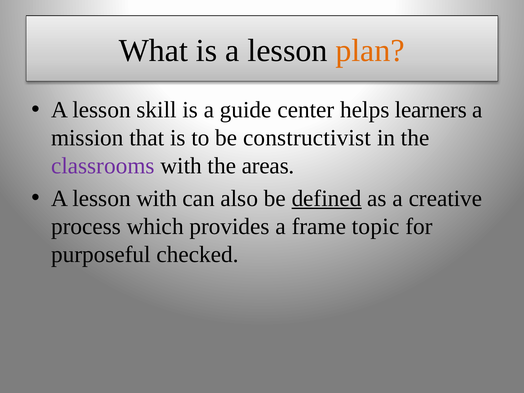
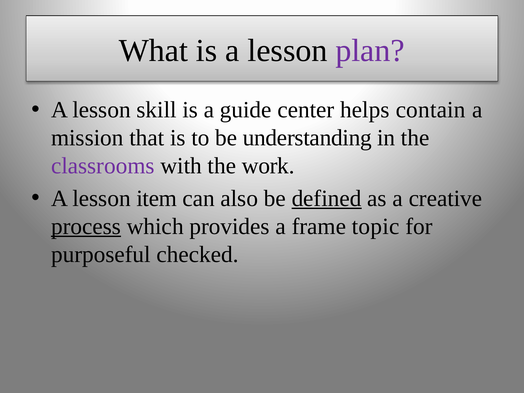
plan colour: orange -> purple
learners: learners -> contain
constructivist: constructivist -> understanding
areas: areas -> work
lesson with: with -> item
process underline: none -> present
